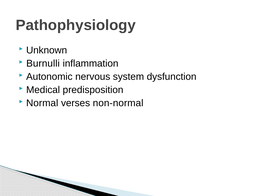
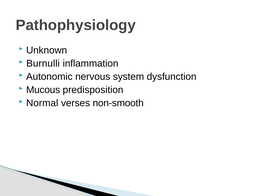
Medical: Medical -> Mucous
non-normal: non-normal -> non-smooth
